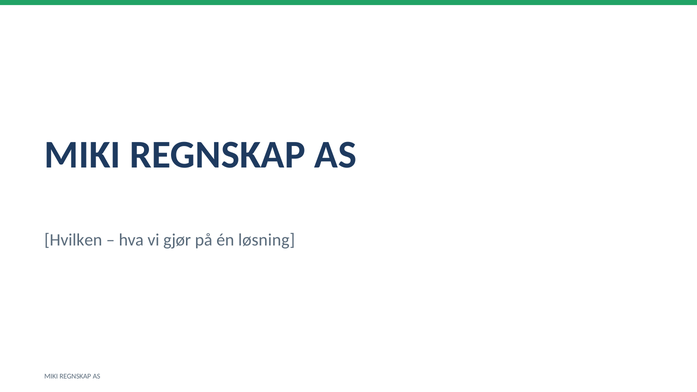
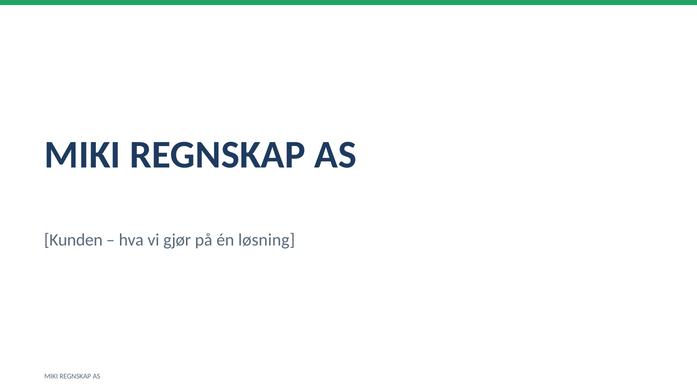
Hvilken: Hvilken -> Kunden
